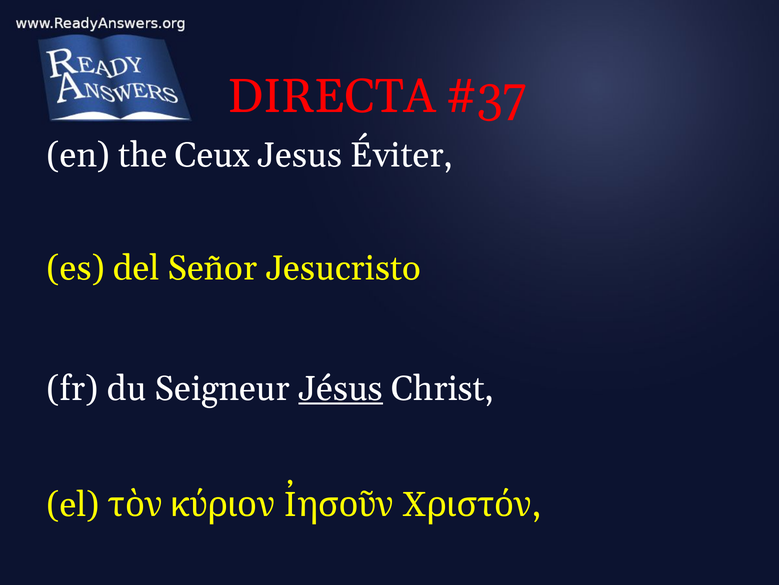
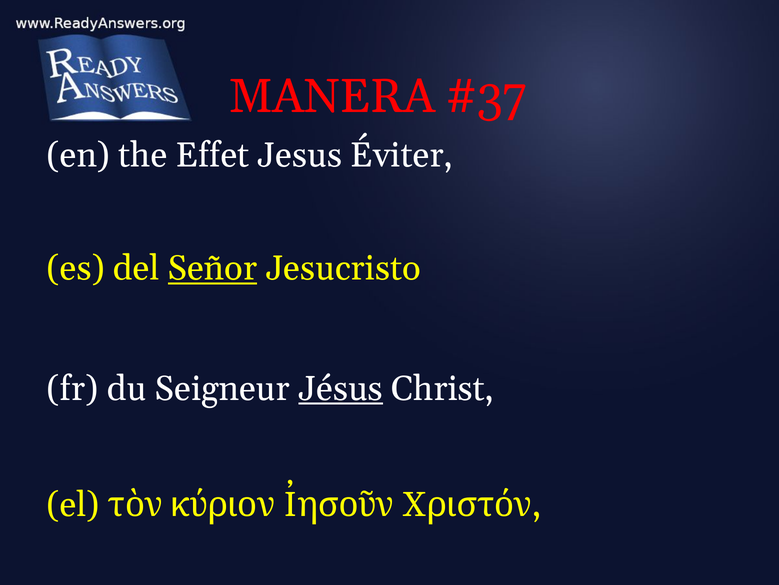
DIRECTA: DIRECTA -> MANERA
Ceux: Ceux -> Effet
Señor underline: none -> present
